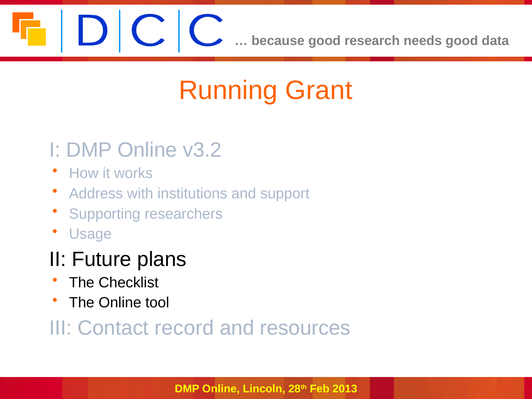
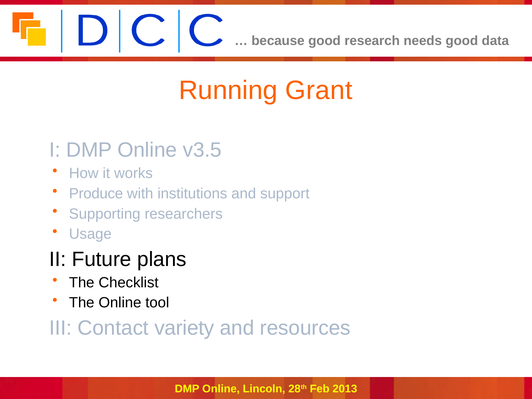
v3.2: v3.2 -> v3.5
Address: Address -> Produce
record: record -> variety
